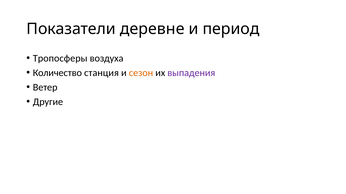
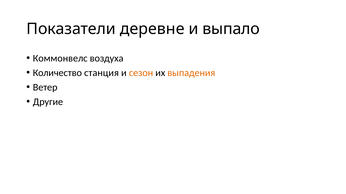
период: период -> выпало
Тропосферы: Тропосферы -> Коммонвелс
выпадения colour: purple -> orange
